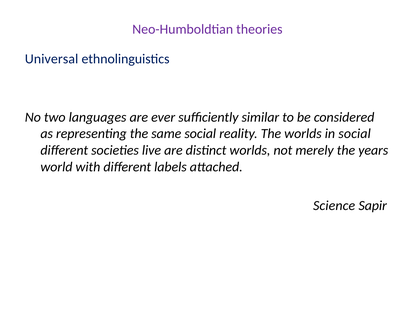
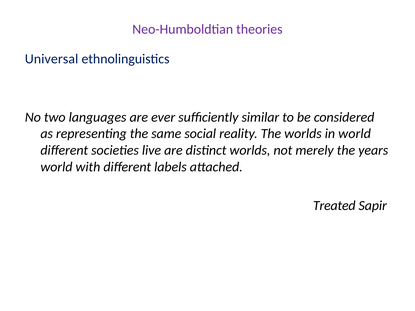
in social: social -> world
Science: Science -> Treated
